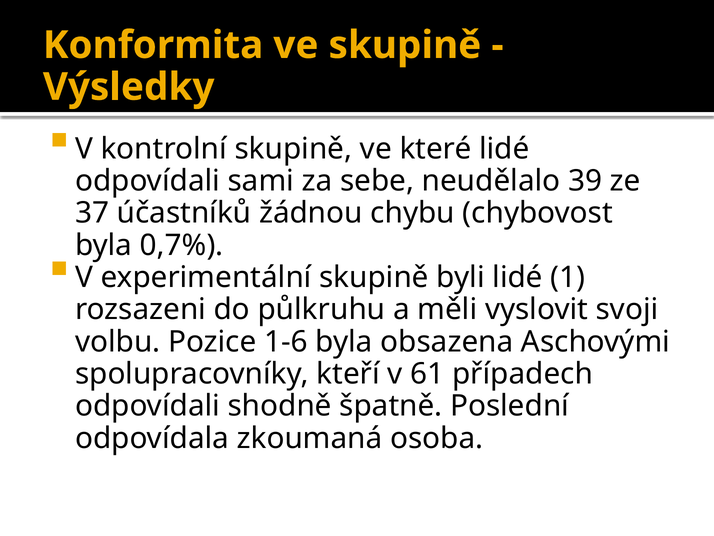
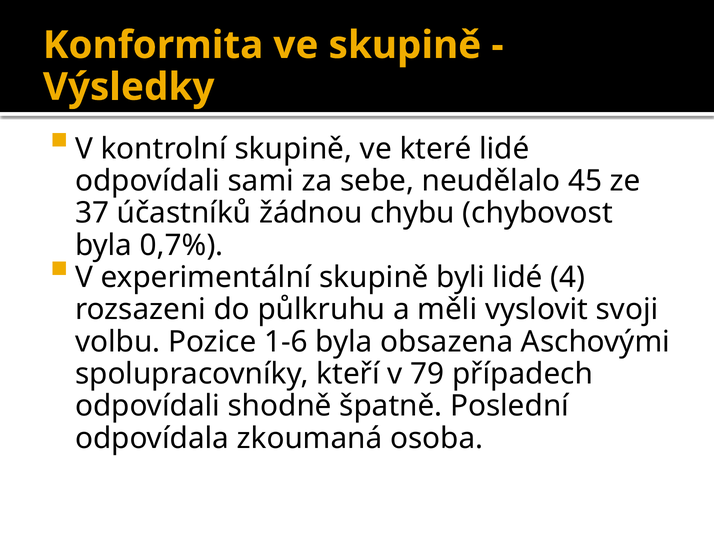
39: 39 -> 45
1: 1 -> 4
61: 61 -> 79
